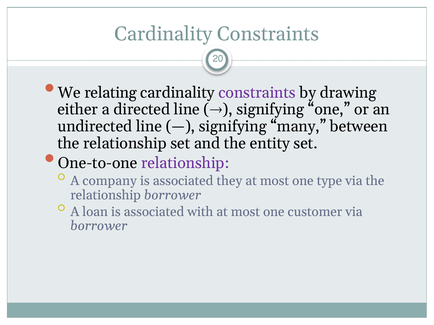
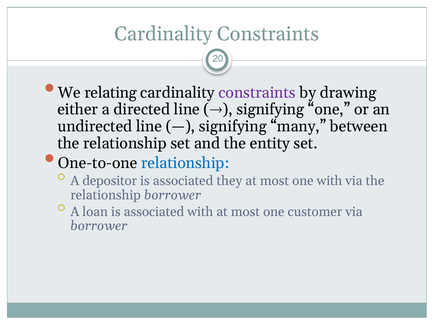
relationship at (185, 163) colour: purple -> blue
company: company -> depositor
one type: type -> with
